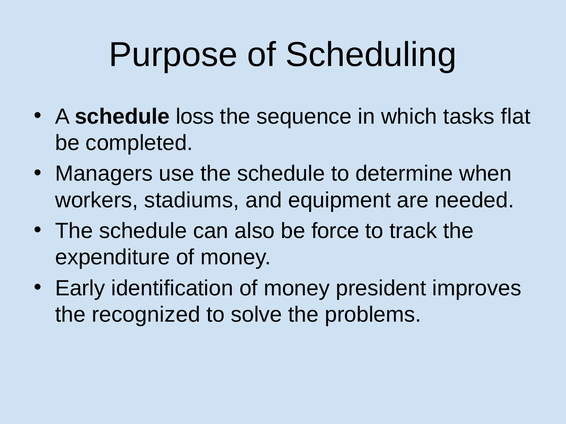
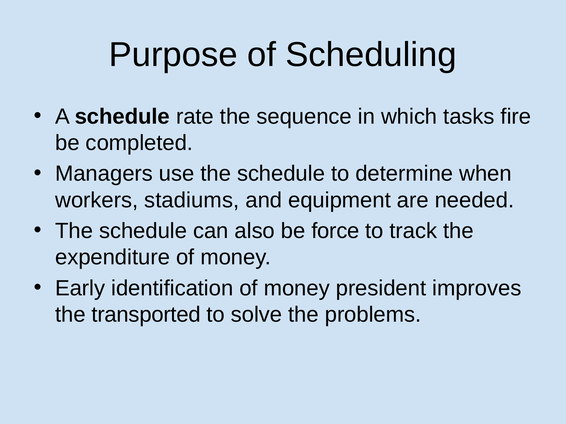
loss: loss -> rate
flat: flat -> fire
recognized: recognized -> transported
